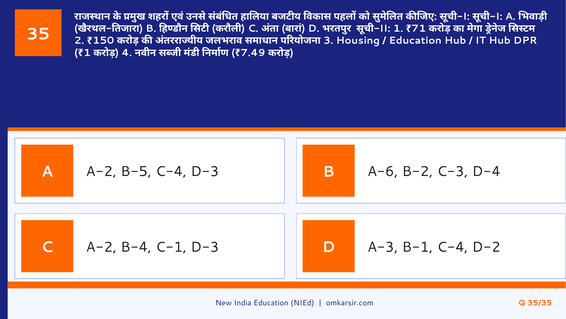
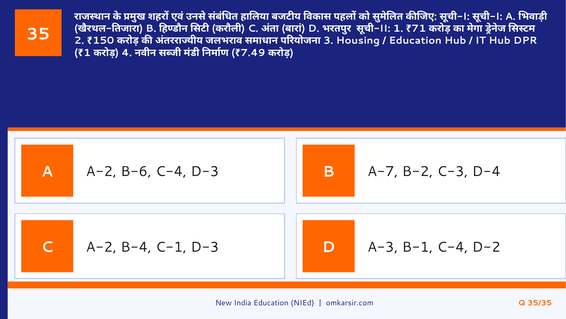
B-5: B-5 -> B-6
A-6: A-6 -> A-7
